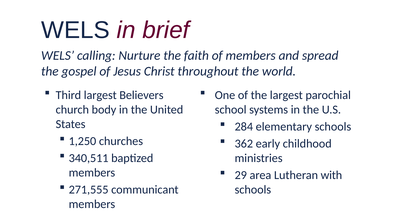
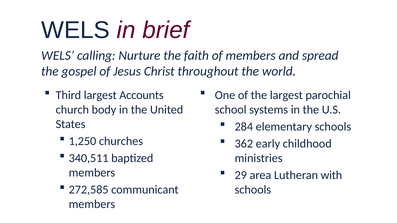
Believers: Believers -> Accounts
271,555: 271,555 -> 272,585
